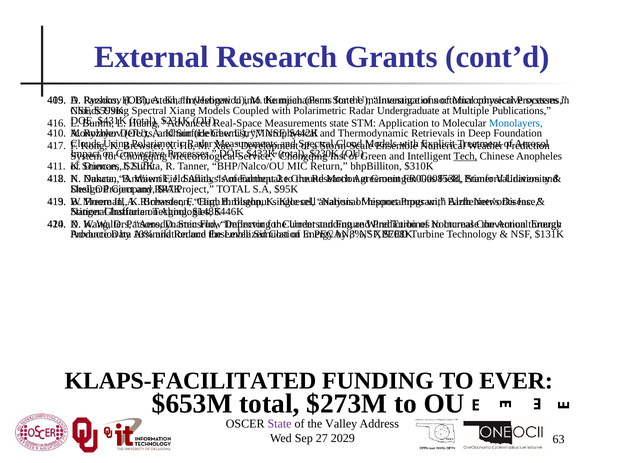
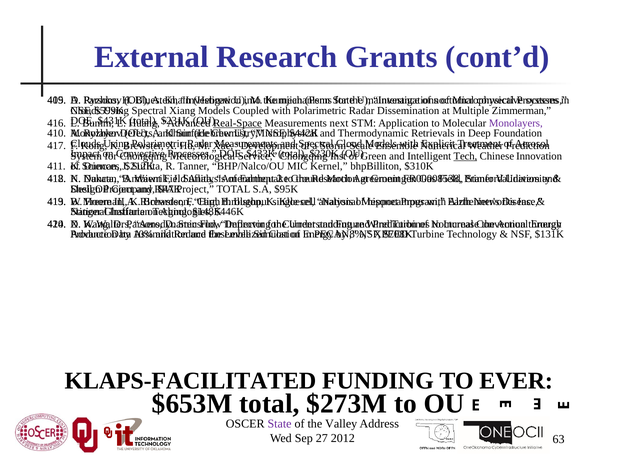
Undergraduate: Undergraduate -> Dissemination
Publications: Publications -> Zimmerman
Real-Space underline: none -> present
Measurements state: state -> next
Monolayers colour: blue -> purple
Anopheles: Anopheles -> Innovation
Return: Return -> Kernel
2029: 2029 -> 2012
